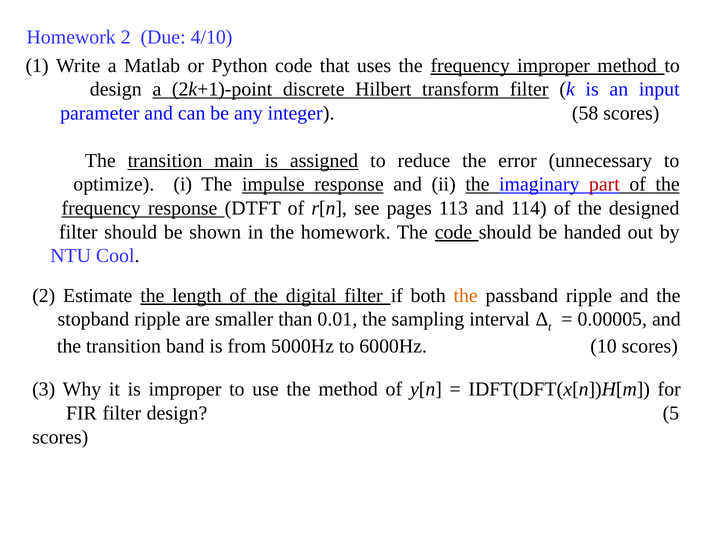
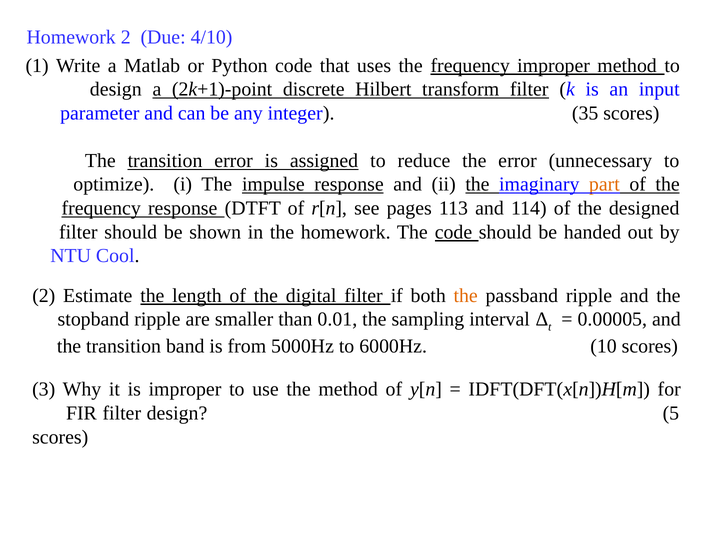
58: 58 -> 35
transition main: main -> error
part colour: red -> orange
